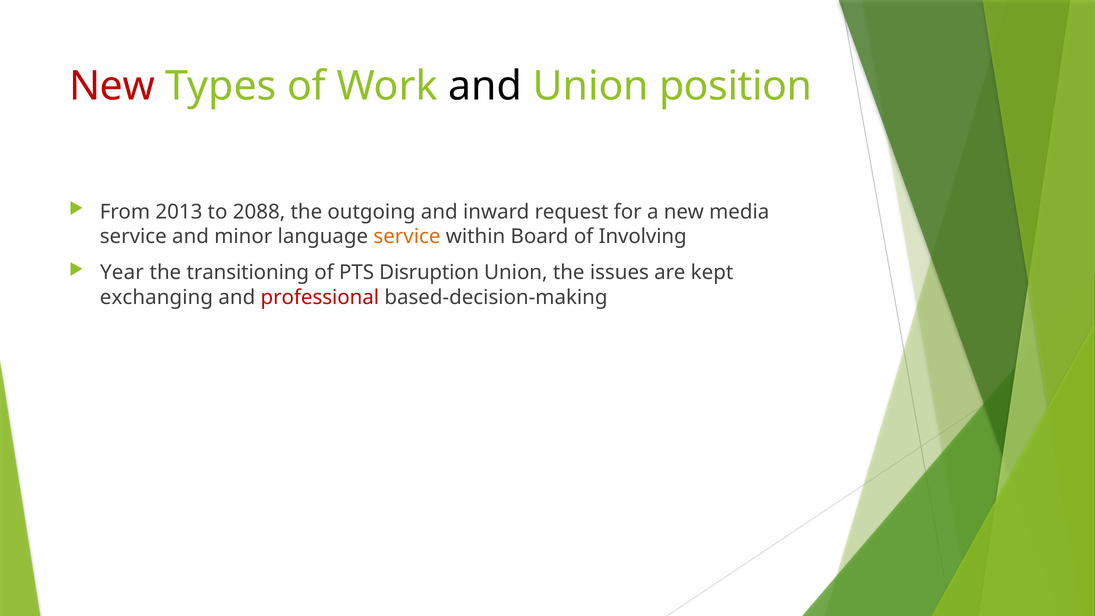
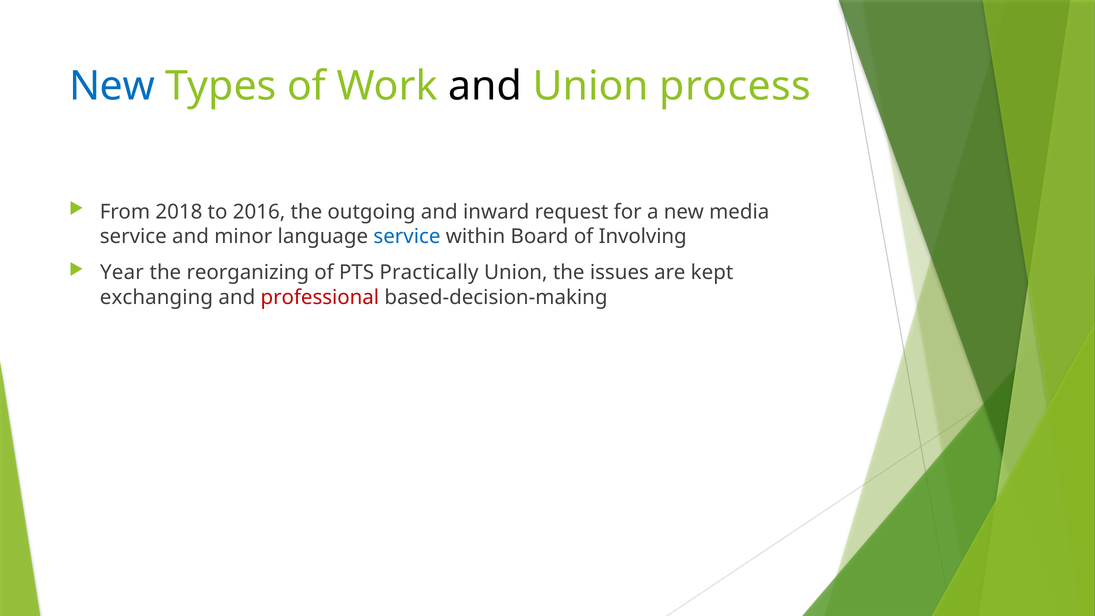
New at (112, 86) colour: red -> blue
position: position -> process
2013: 2013 -> 2018
2088: 2088 -> 2016
service at (407, 237) colour: orange -> blue
transitioning: transitioning -> reorganizing
Disruption: Disruption -> Practically
